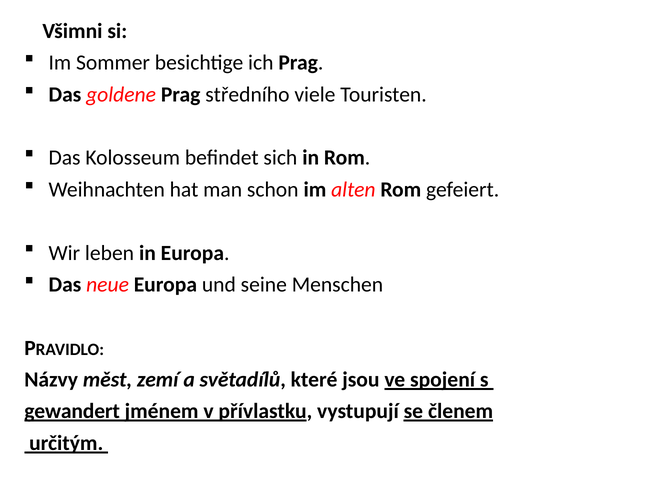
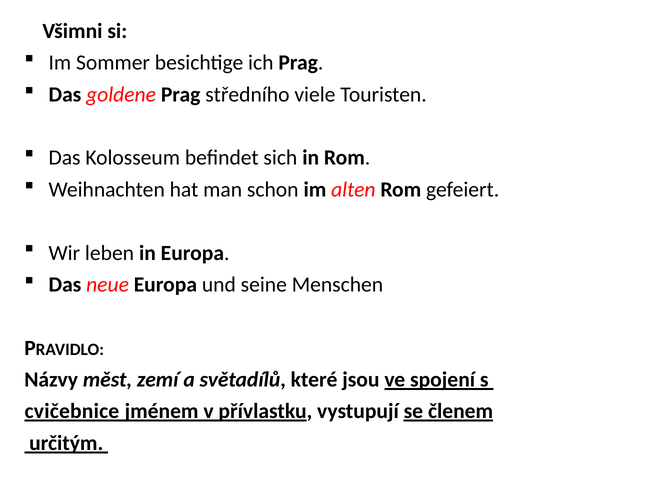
gewandert: gewandert -> cvičebnice
